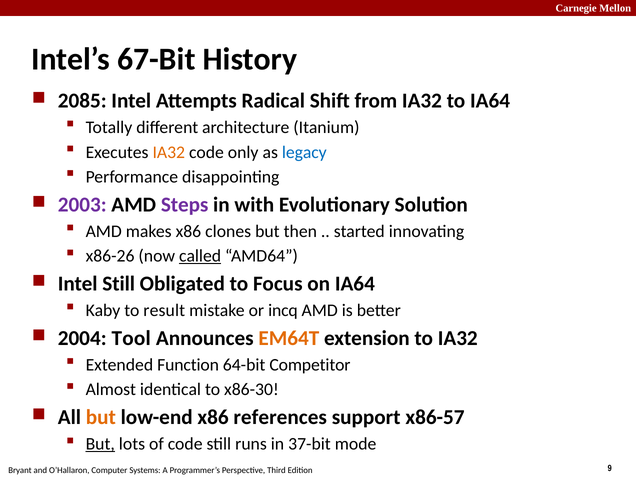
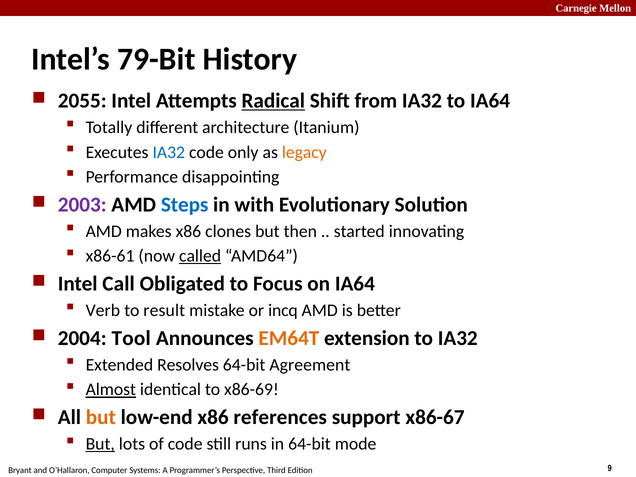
67-Bit: 67-Bit -> 79-Bit
2085: 2085 -> 2055
Radical underline: none -> present
IA32 at (169, 152) colour: orange -> blue
legacy colour: blue -> orange
Steps colour: purple -> blue
x86-26: x86-26 -> x86-61
Intel Still: Still -> Call
Kaby: Kaby -> Verb
Function: Function -> Resolves
Competitor: Competitor -> Agreement
Almost underline: none -> present
x86-30: x86-30 -> x86-69
x86-57: x86-57 -> x86-67
in 37-bit: 37-bit -> 64-bit
